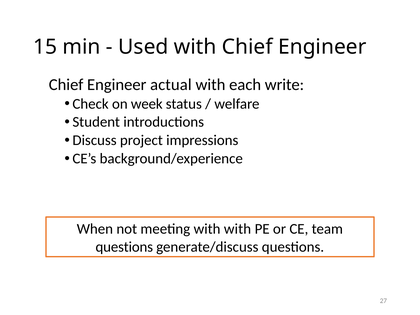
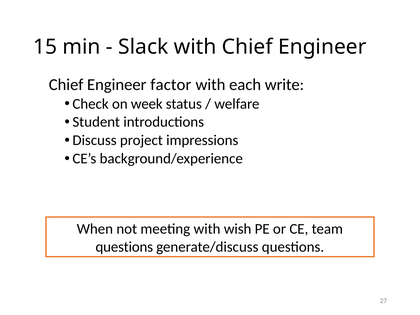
Used: Used -> Slack
actual: actual -> factor
with with: with -> wish
